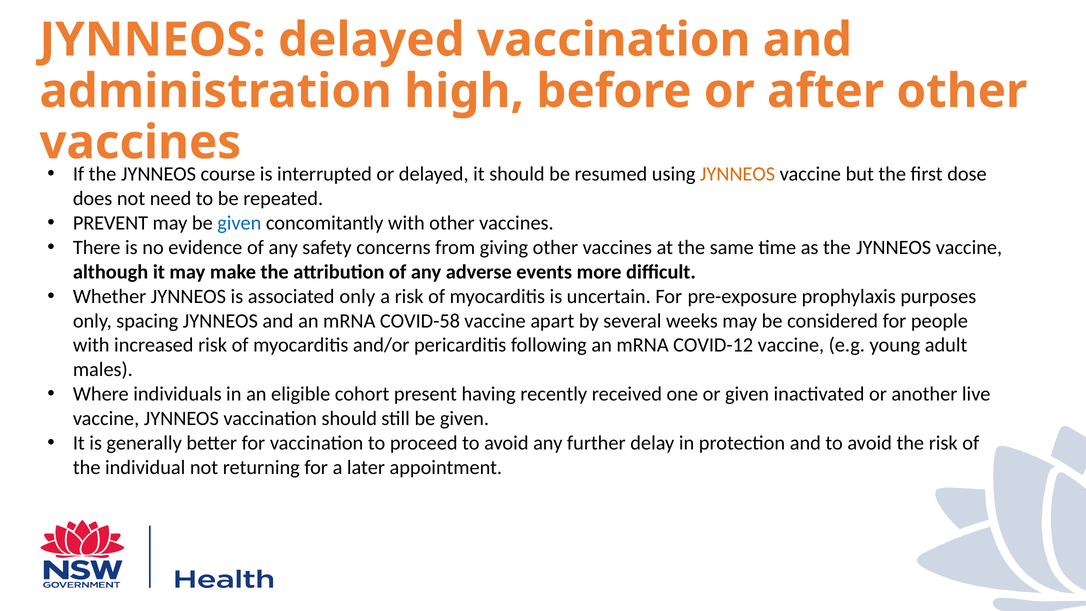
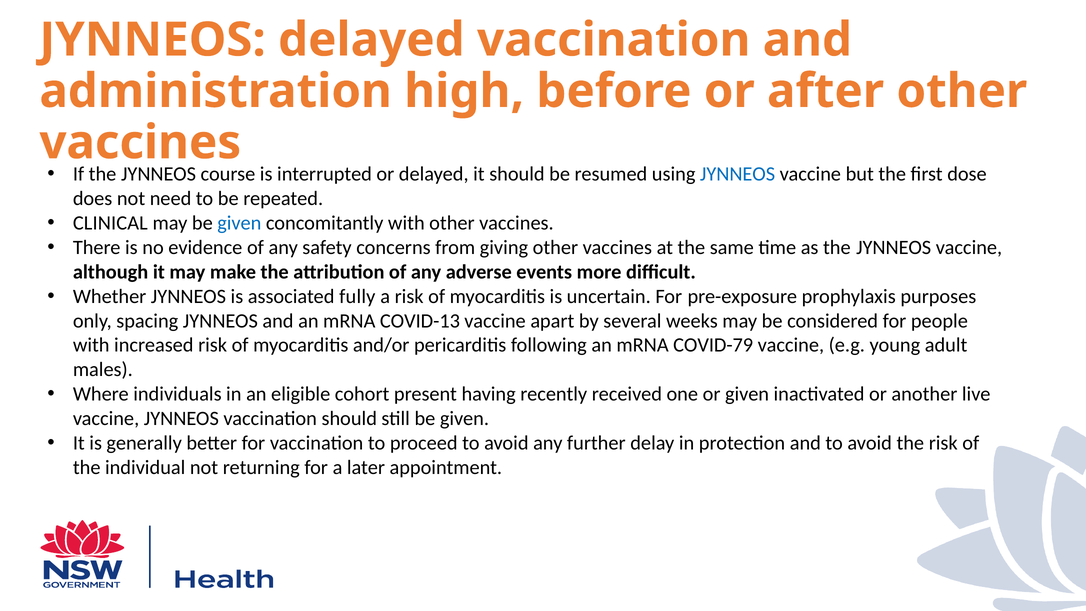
JYNNEOS at (738, 174) colour: orange -> blue
PREVENT: PREVENT -> CLINICAL
associated only: only -> fully
COVID-58: COVID-58 -> COVID-13
COVID-12: COVID-12 -> COVID-79
